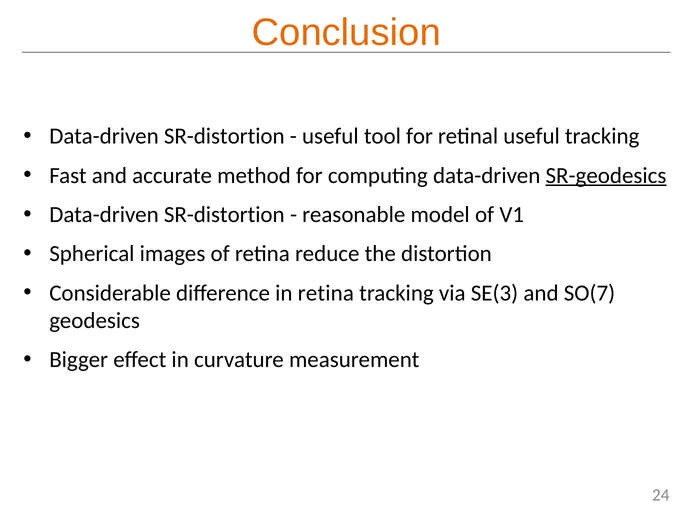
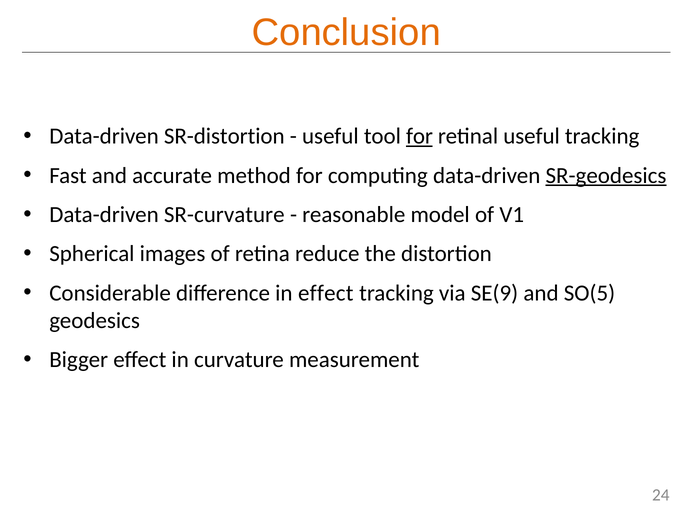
for at (420, 136) underline: none -> present
SR-distortion at (224, 214): SR-distortion -> SR-curvature
in retina: retina -> effect
SE(3: SE(3 -> SE(9
SO(7: SO(7 -> SO(5
